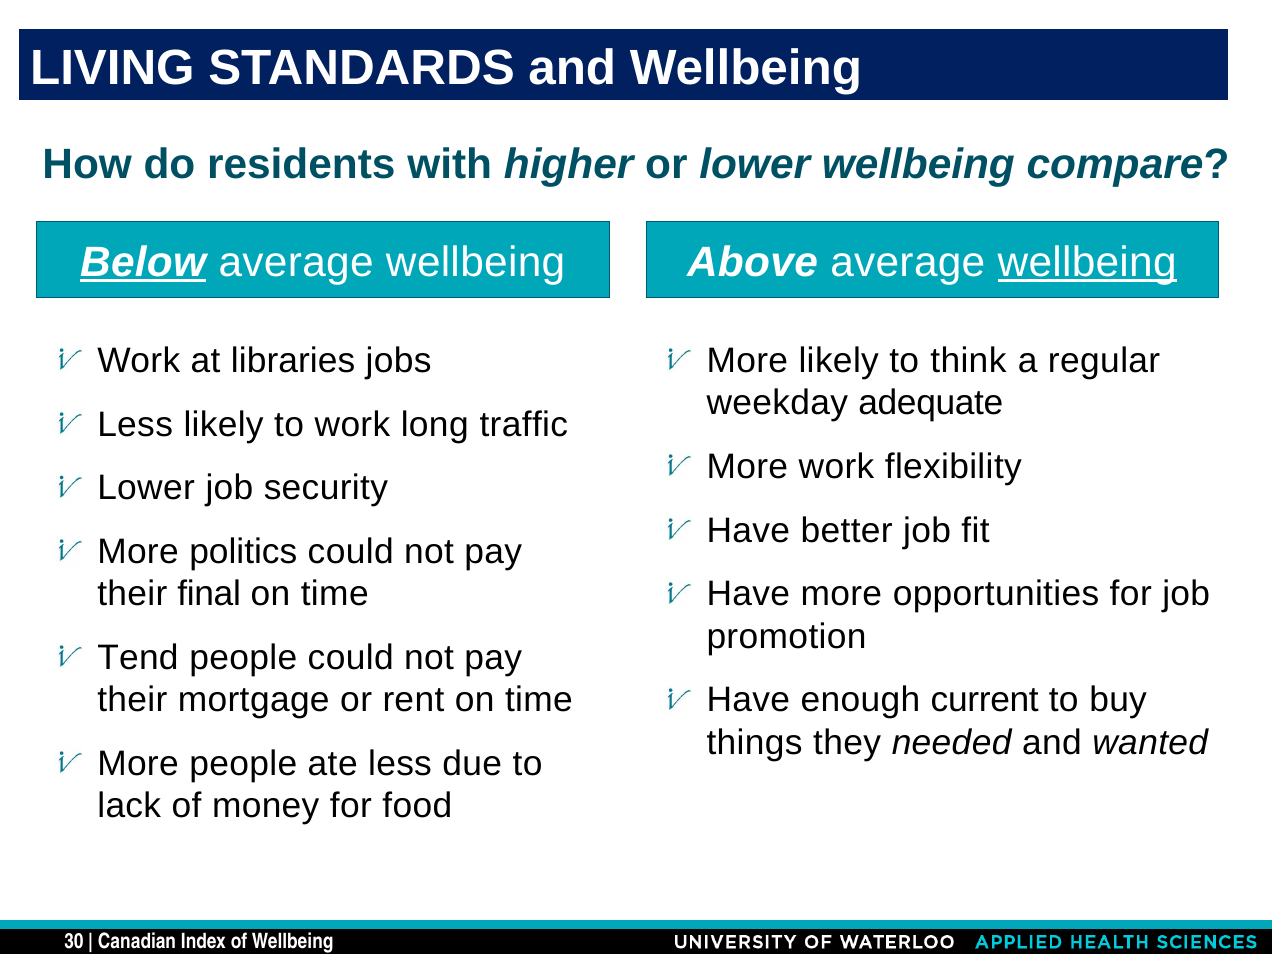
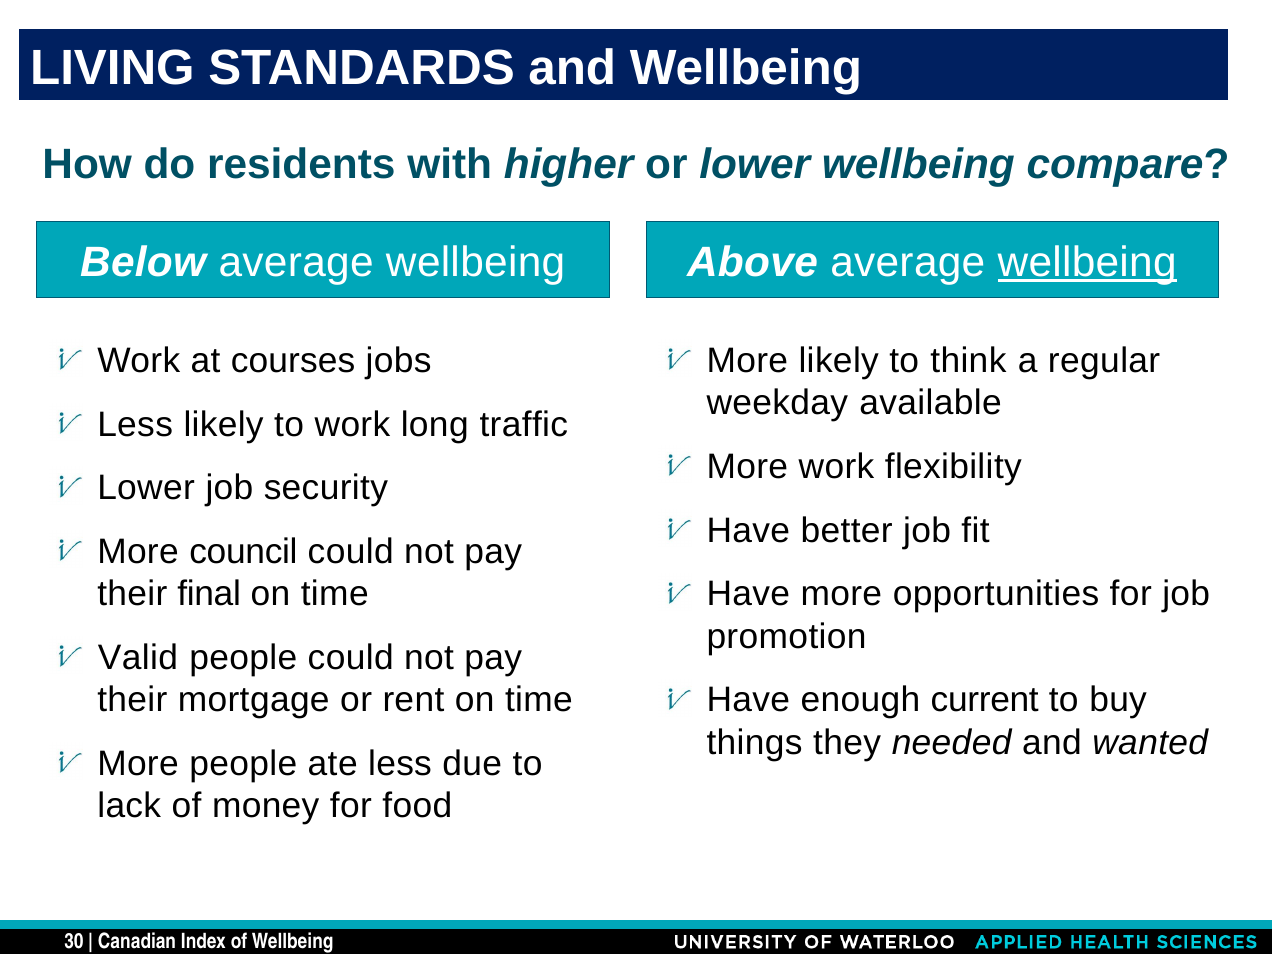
Below underline: present -> none
libraries: libraries -> courses
adequate: adequate -> available
politics: politics -> council
Tend: Tend -> Valid
